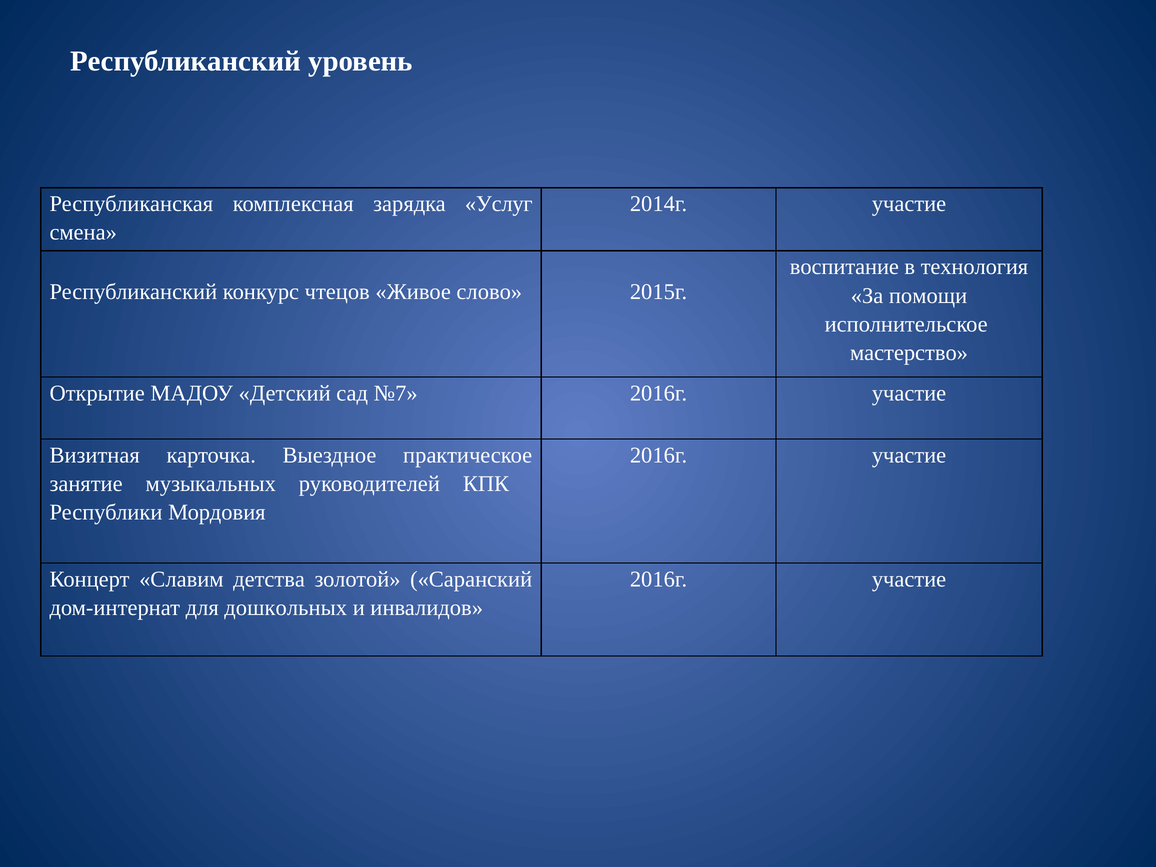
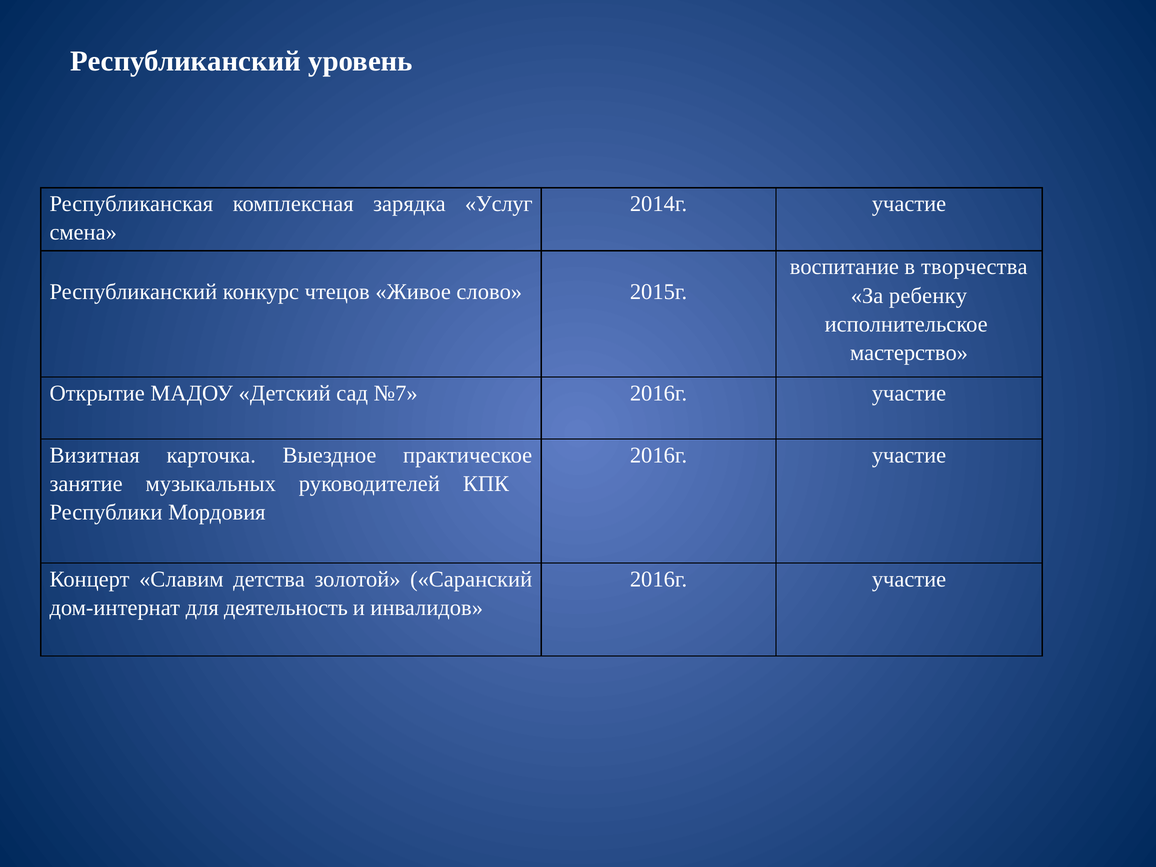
технология: технология -> творчества
помощи: помощи -> ребенку
дошкольных: дошкольных -> деятельность
